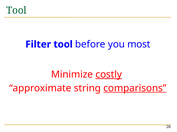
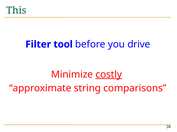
Tool at (16, 10): Tool -> This
most: most -> drive
comparisons underline: present -> none
